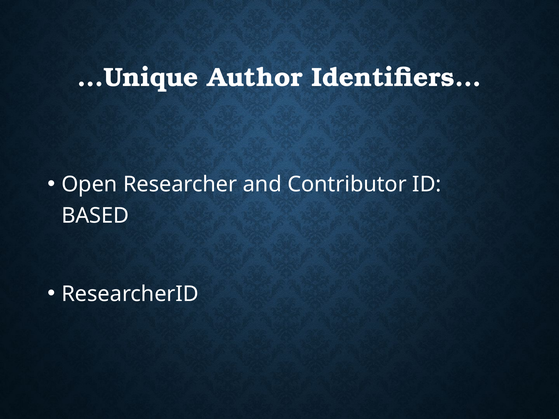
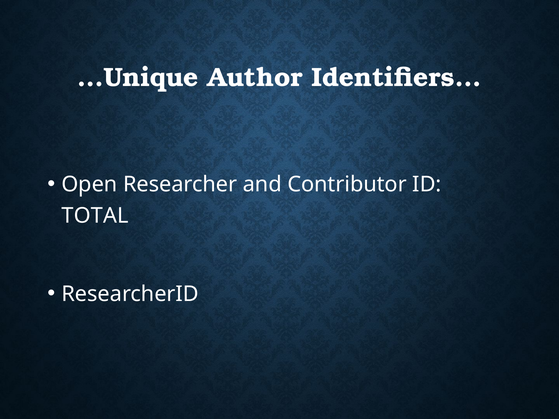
BASED: BASED -> TOTAL
